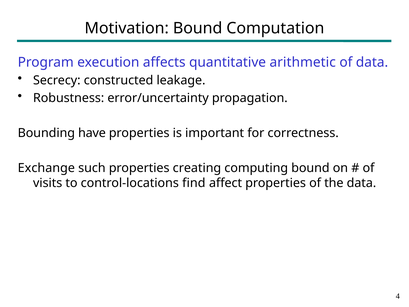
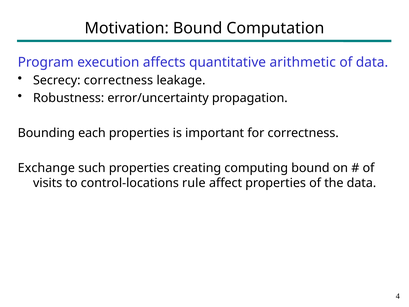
Secrecy constructed: constructed -> correctness
have: have -> each
find: find -> rule
